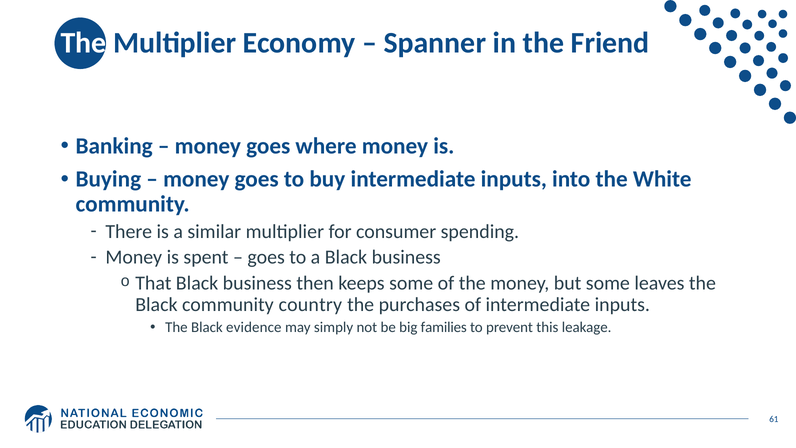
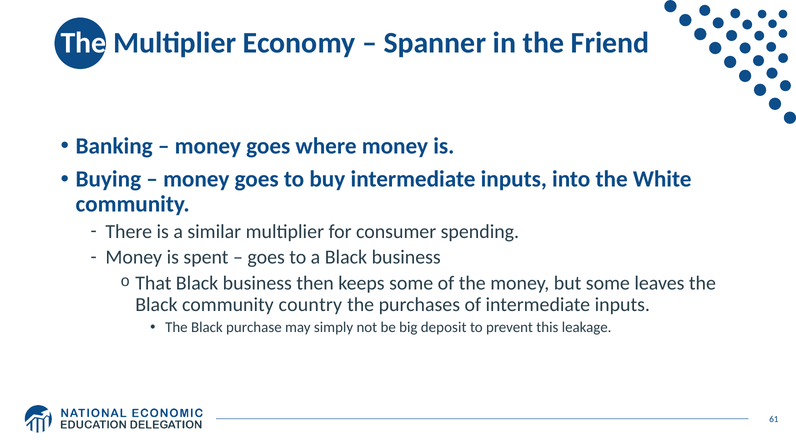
evidence: evidence -> purchase
families: families -> deposit
